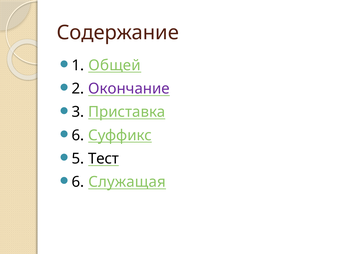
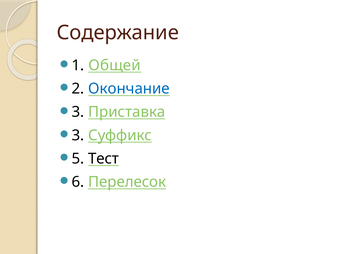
Окончание colour: purple -> blue
6 at (78, 135): 6 -> 3
Служащая: Служащая -> Перелесок
